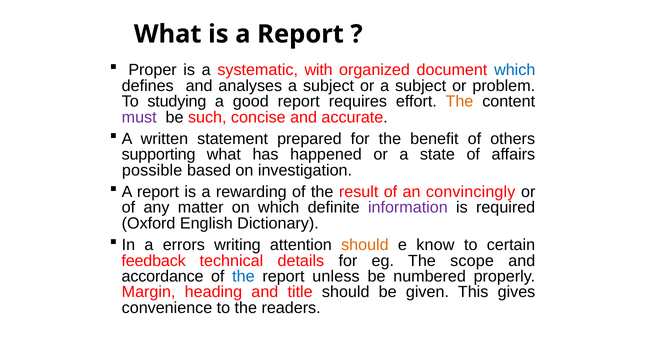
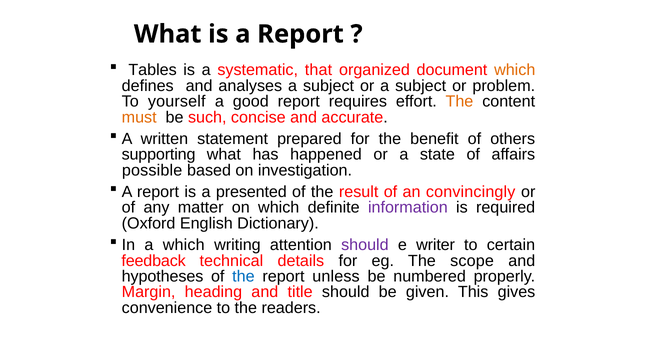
Proper: Proper -> Tables
with: with -> that
which at (515, 70) colour: blue -> orange
studying: studying -> yourself
must colour: purple -> orange
rewarding: rewarding -> presented
a errors: errors -> which
should at (365, 245) colour: orange -> purple
know: know -> writer
accordance: accordance -> hypotheses
